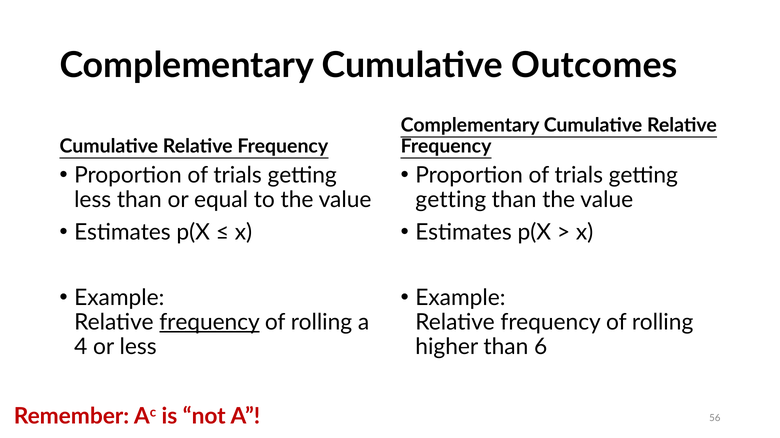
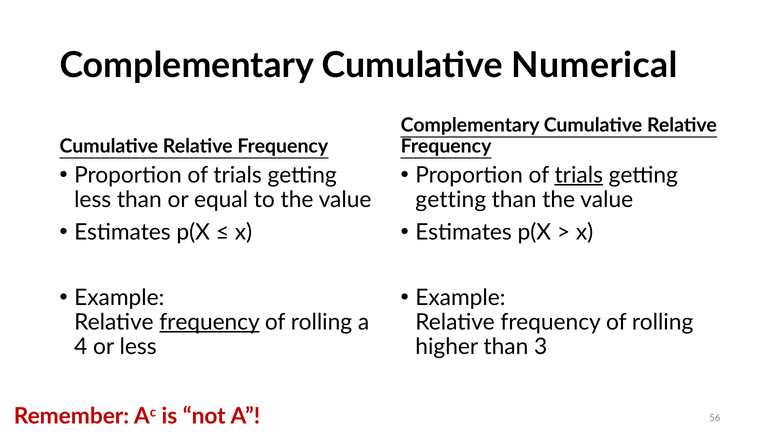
Outcomes: Outcomes -> Numerical
trials at (579, 175) underline: none -> present
6: 6 -> 3
